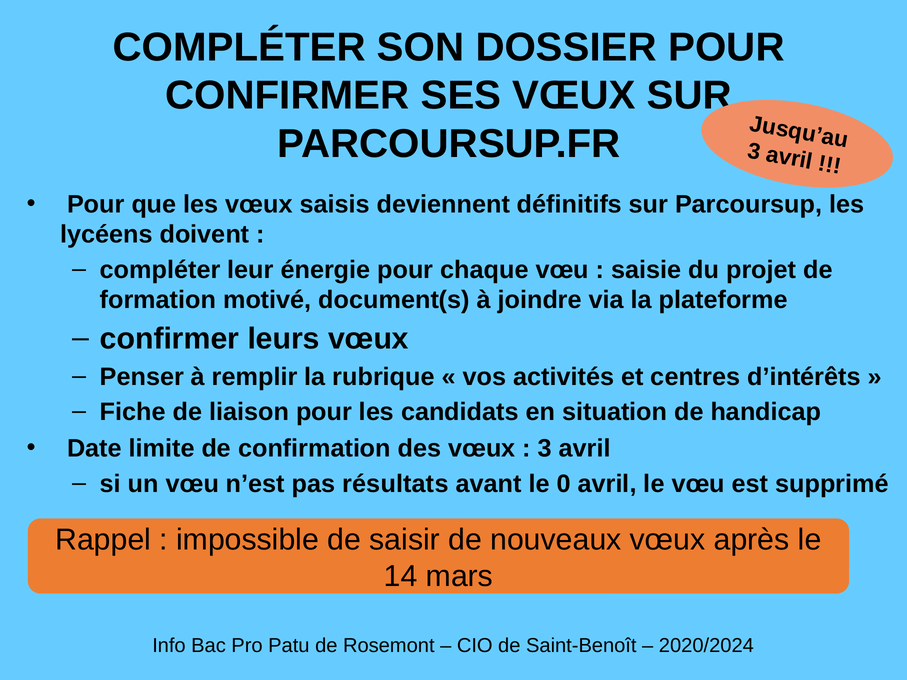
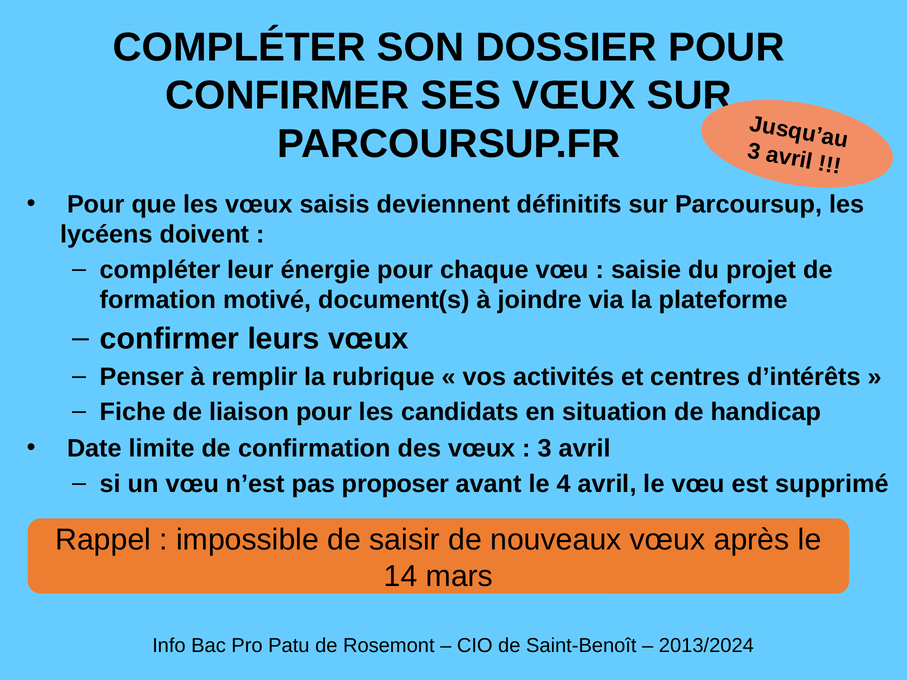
résultats: résultats -> proposer
0: 0 -> 4
2020/2024: 2020/2024 -> 2013/2024
